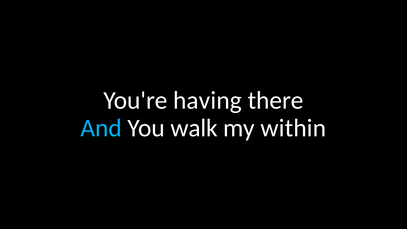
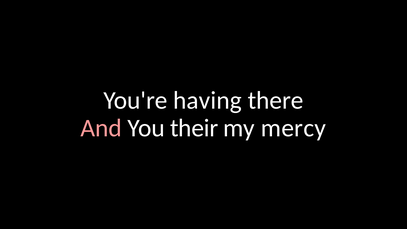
And colour: light blue -> pink
walk: walk -> their
within: within -> mercy
